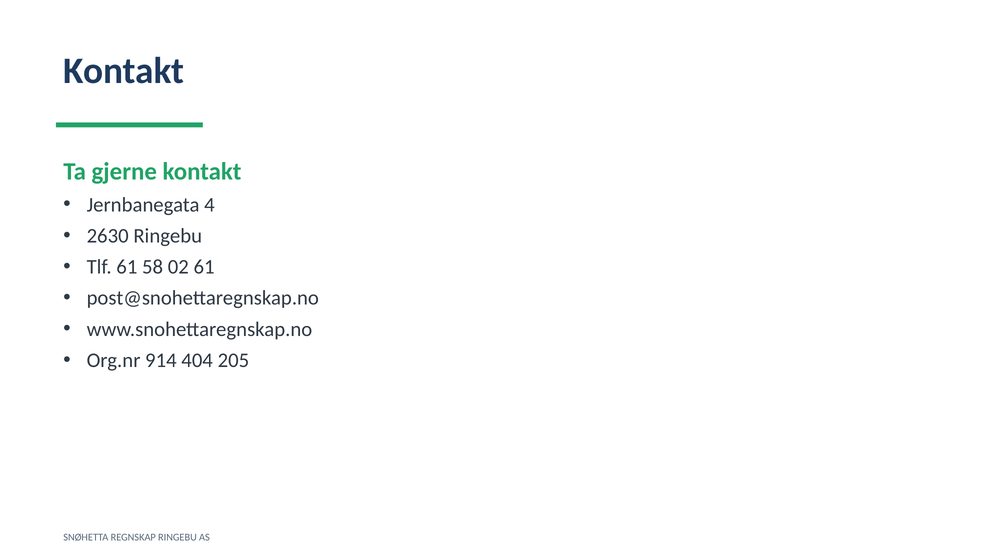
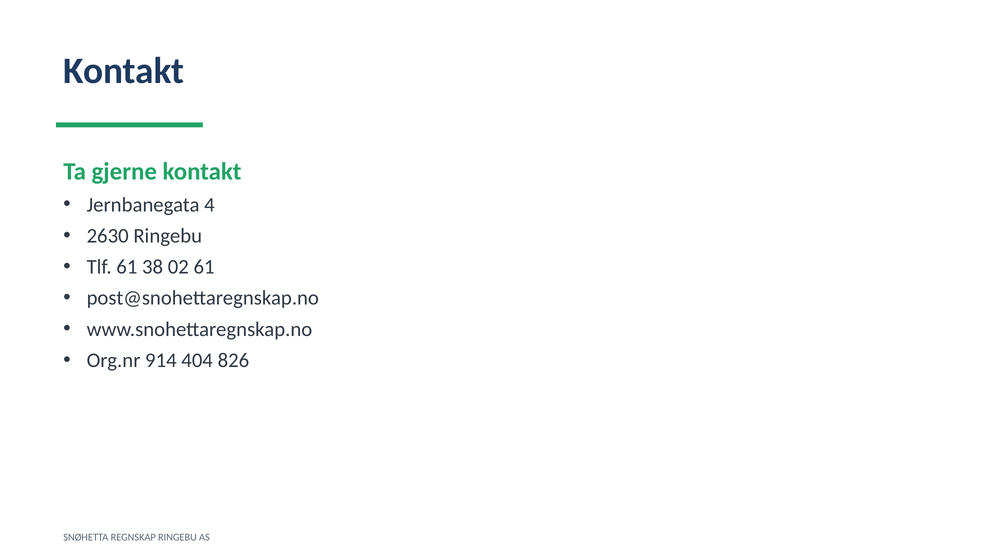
58: 58 -> 38
205: 205 -> 826
